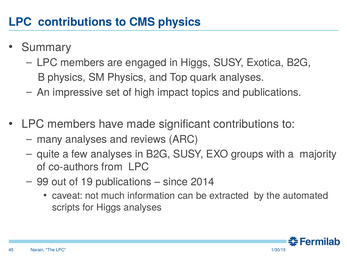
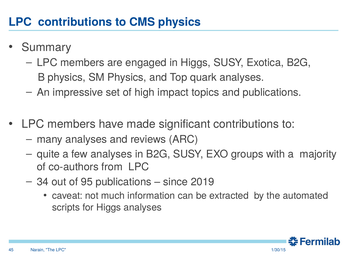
99: 99 -> 34
19: 19 -> 95
2014: 2014 -> 2019
